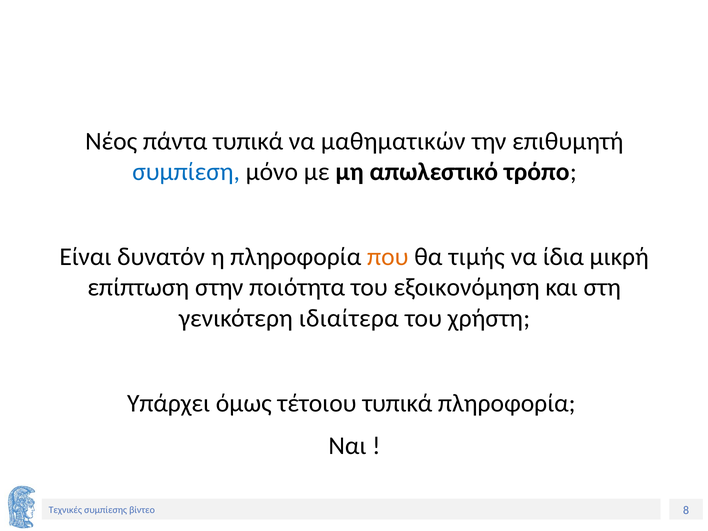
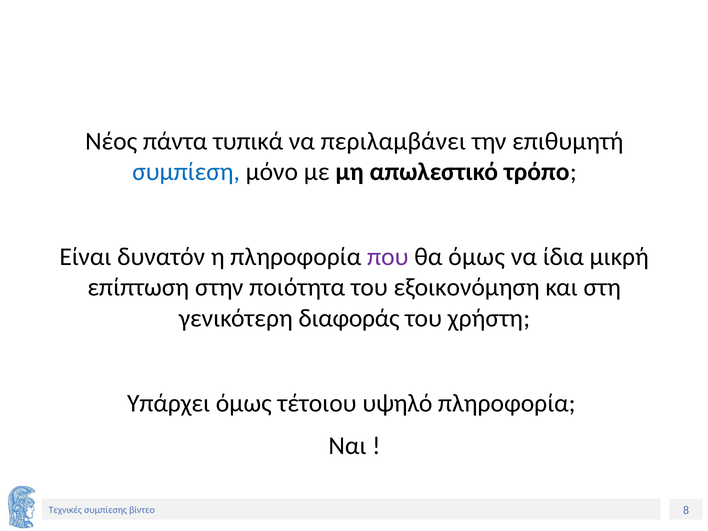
μαθηματικών: μαθηματικών -> περιλαμβάνει
που colour: orange -> purple
θα τιμής: τιμής -> όμως
ιδιαίτερα: ιδιαίτερα -> διαφοράς
τέτοιου τυπικά: τυπικά -> υψηλό
